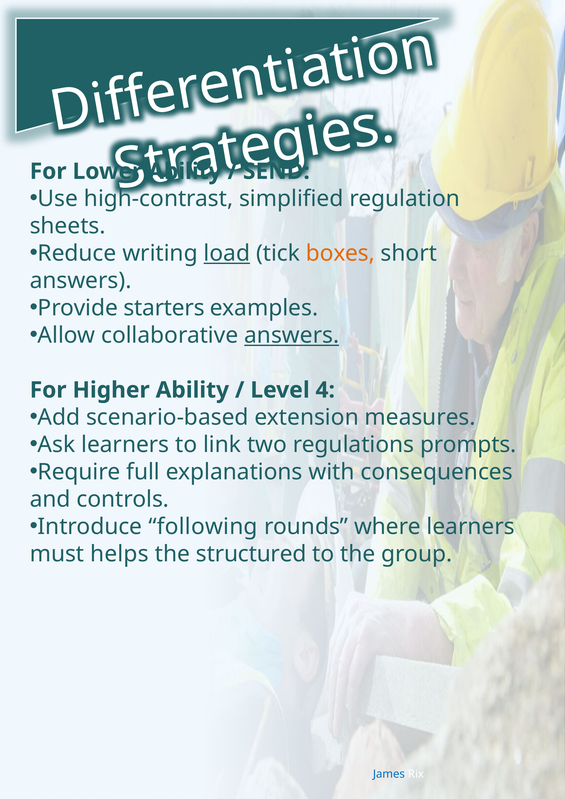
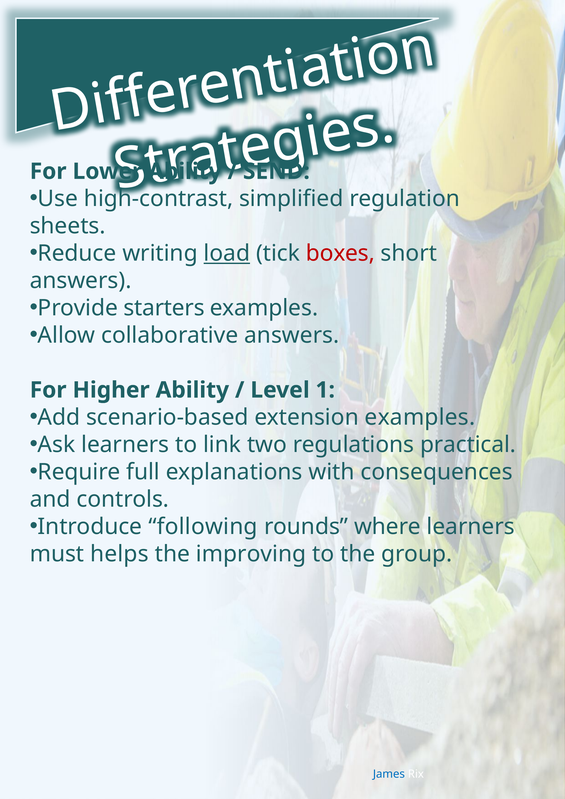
boxes colour: orange -> red
answers at (292, 335) underline: present -> none
4: 4 -> 1
extension measures: measures -> examples
prompts: prompts -> practical
structured: structured -> improving
